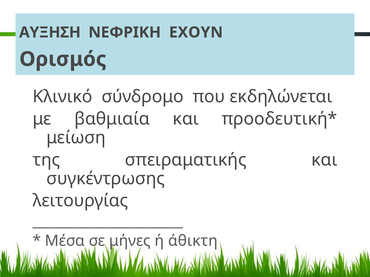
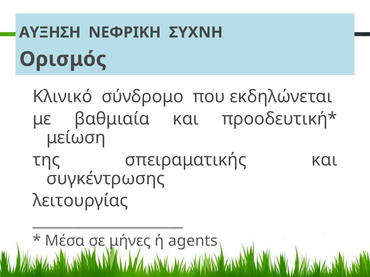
ΕΧΟΥΝ: ΕΧΟΥΝ -> ΣΥΧΝΗ
άθικτη: άθικτη -> agents
